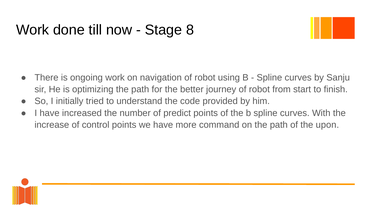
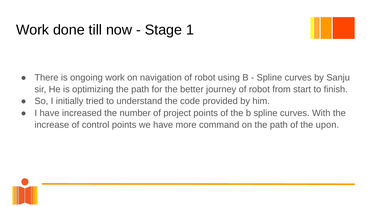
8: 8 -> 1
predict: predict -> project
